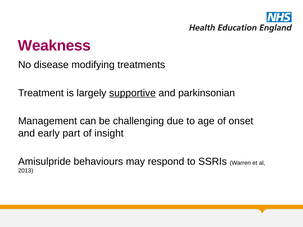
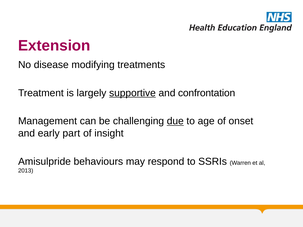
Weakness: Weakness -> Extension
parkinsonian: parkinsonian -> confrontation
due underline: none -> present
